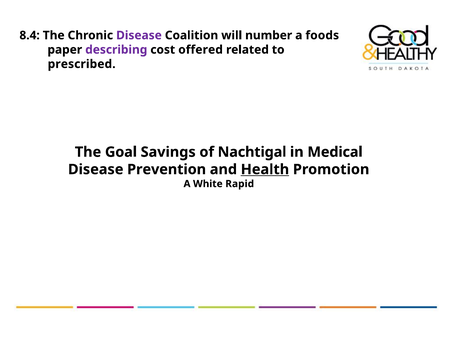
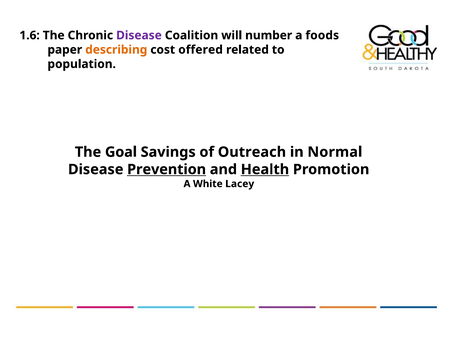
8.4: 8.4 -> 1.6
describing colour: purple -> orange
prescribed: prescribed -> population
Nachtigal: Nachtigal -> Outreach
Medical: Medical -> Normal
Prevention underline: none -> present
Rapid: Rapid -> Lacey
